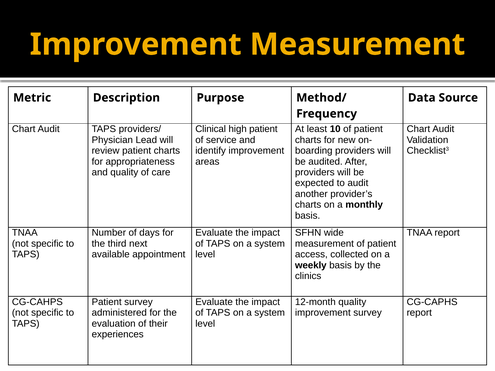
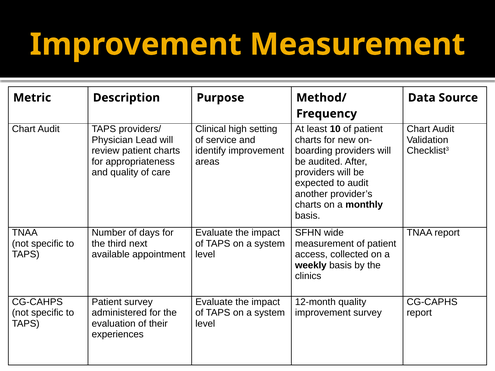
high patient: patient -> setting
